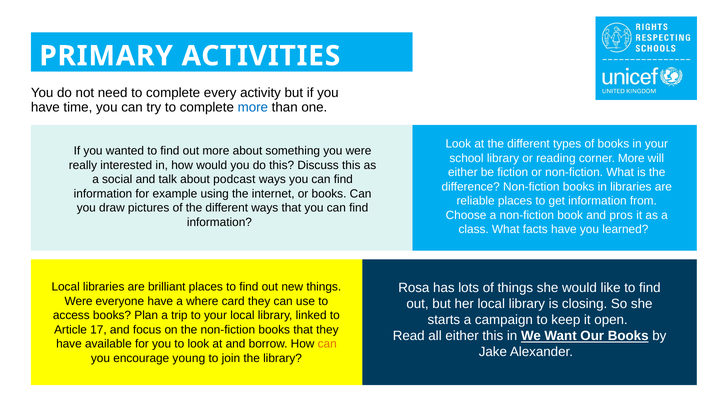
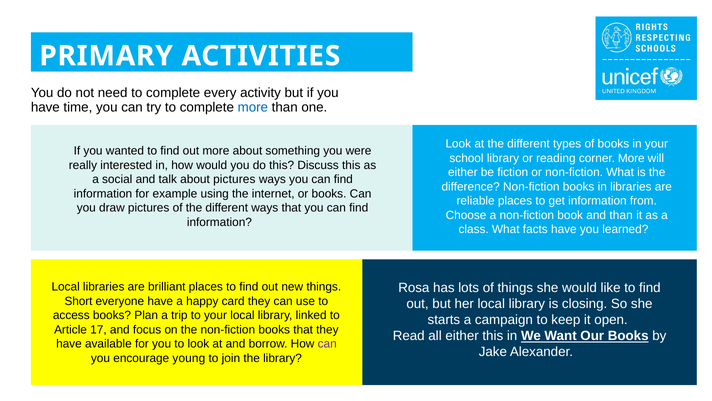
about podcast: podcast -> pictures
and pros: pros -> than
Were at (79, 301): Were -> Short
where: where -> happy
can at (327, 343) colour: orange -> purple
